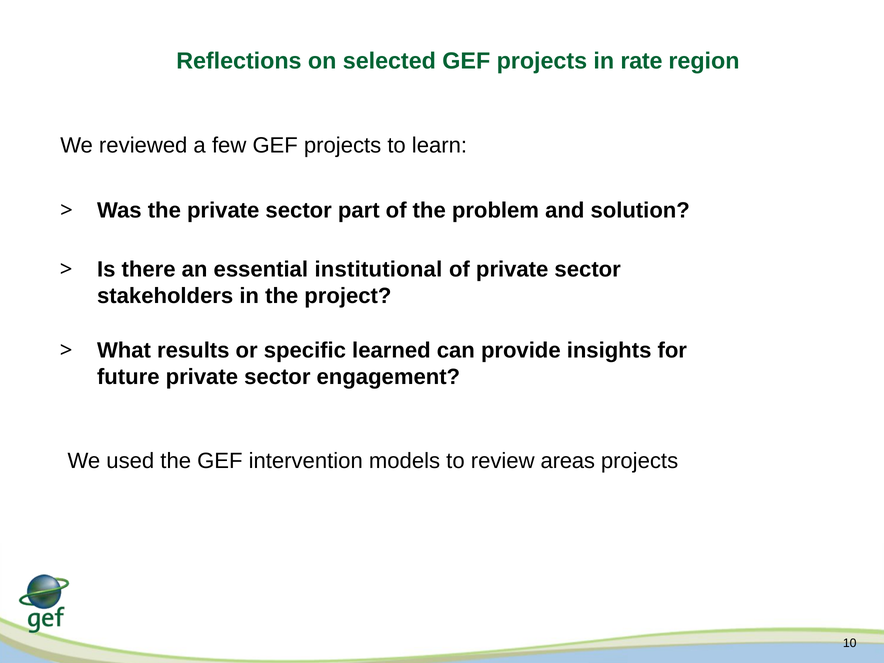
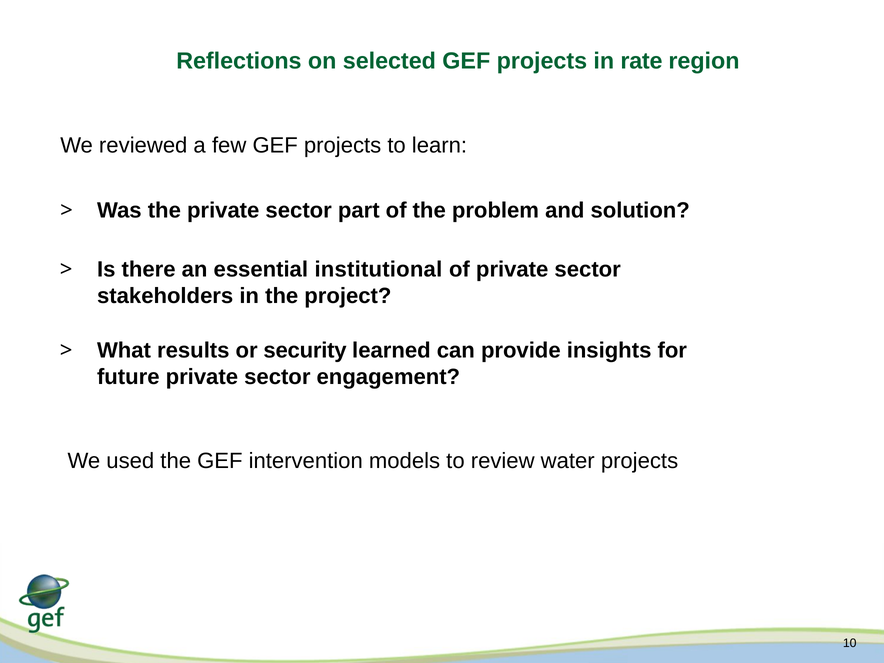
specific: specific -> security
areas: areas -> water
